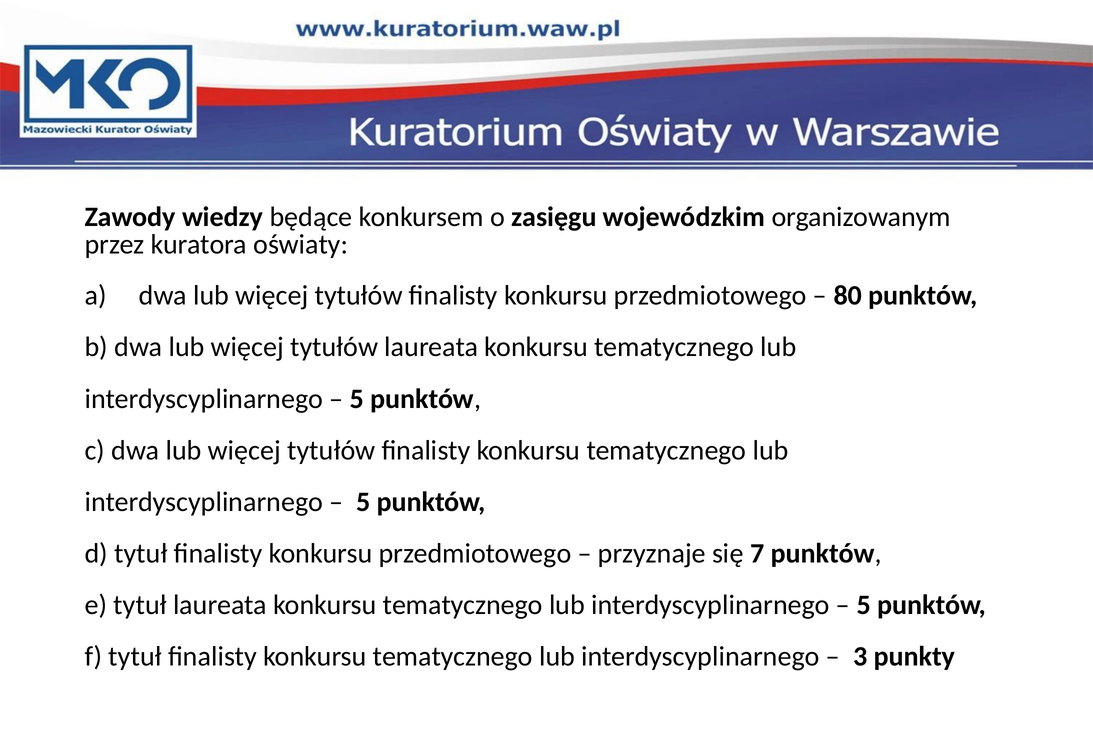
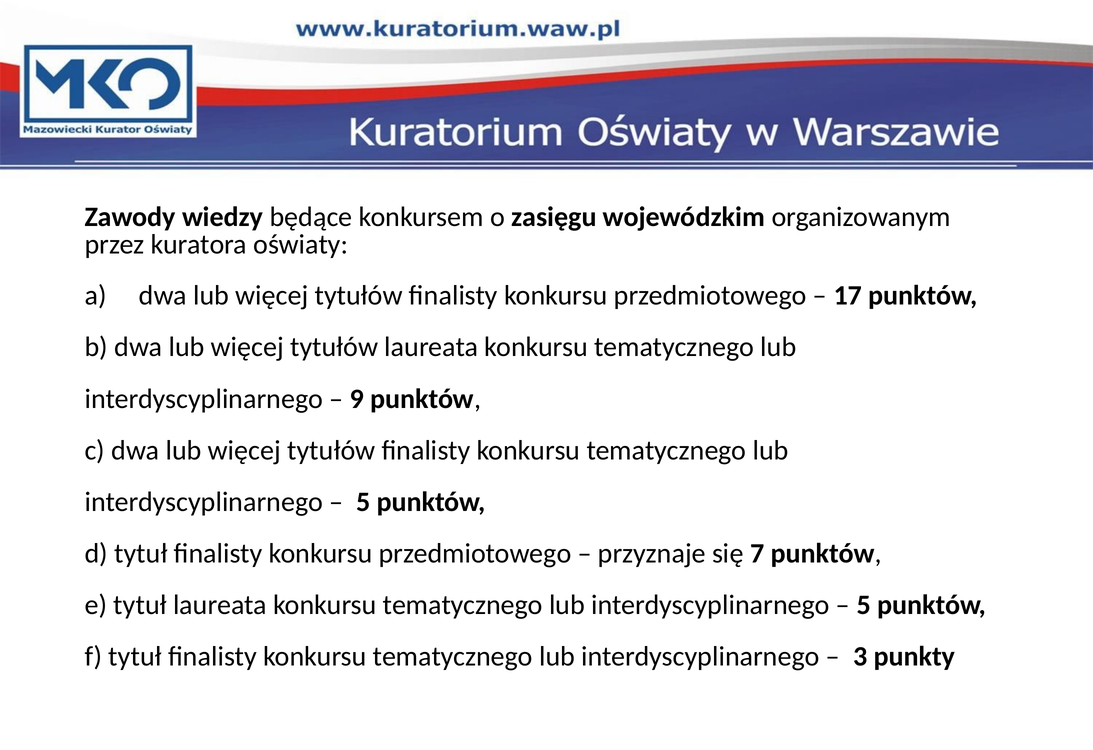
80: 80 -> 17
5 at (357, 399): 5 -> 9
